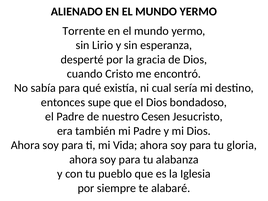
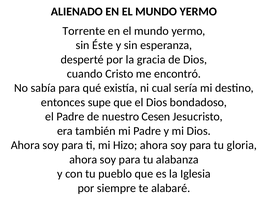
Lirio: Lirio -> Éste
Vida: Vida -> Hizo
